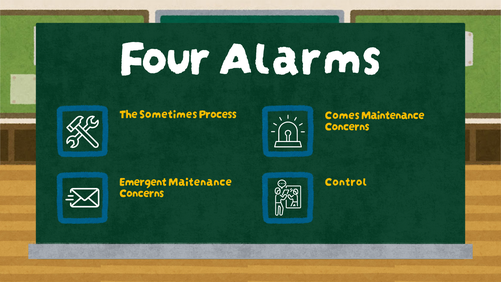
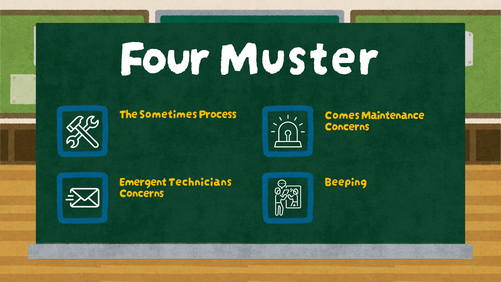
Alarms: Alarms -> Muster
Maitenance: Maitenance -> Technicians
Control: Control -> Beeping
